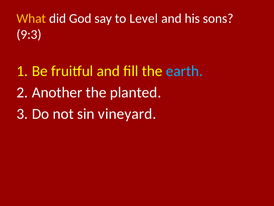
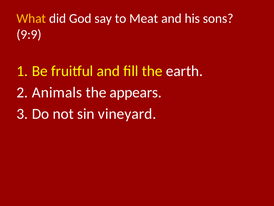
Level: Level -> Meat
9:3: 9:3 -> 9:9
earth colour: light blue -> white
Another: Another -> Animals
planted: planted -> appears
